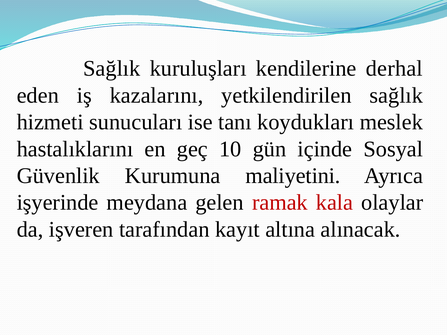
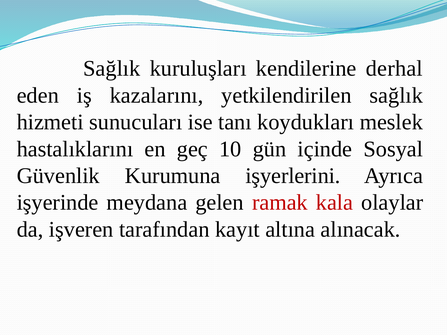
maliyetini: maliyetini -> işyerlerini
